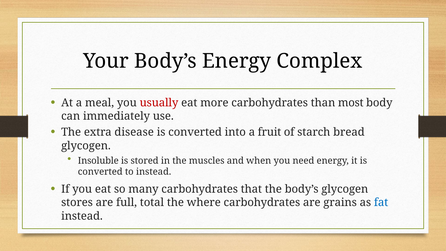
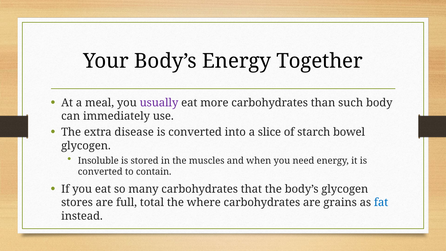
Complex: Complex -> Together
usually colour: red -> purple
most: most -> such
fruit: fruit -> slice
bread: bread -> bowel
to instead: instead -> contain
